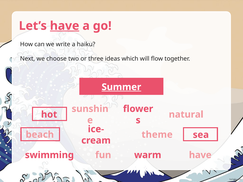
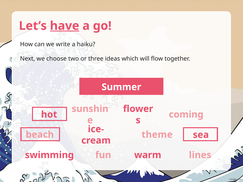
Summer underline: present -> none
natural: natural -> coming
warm have: have -> lines
